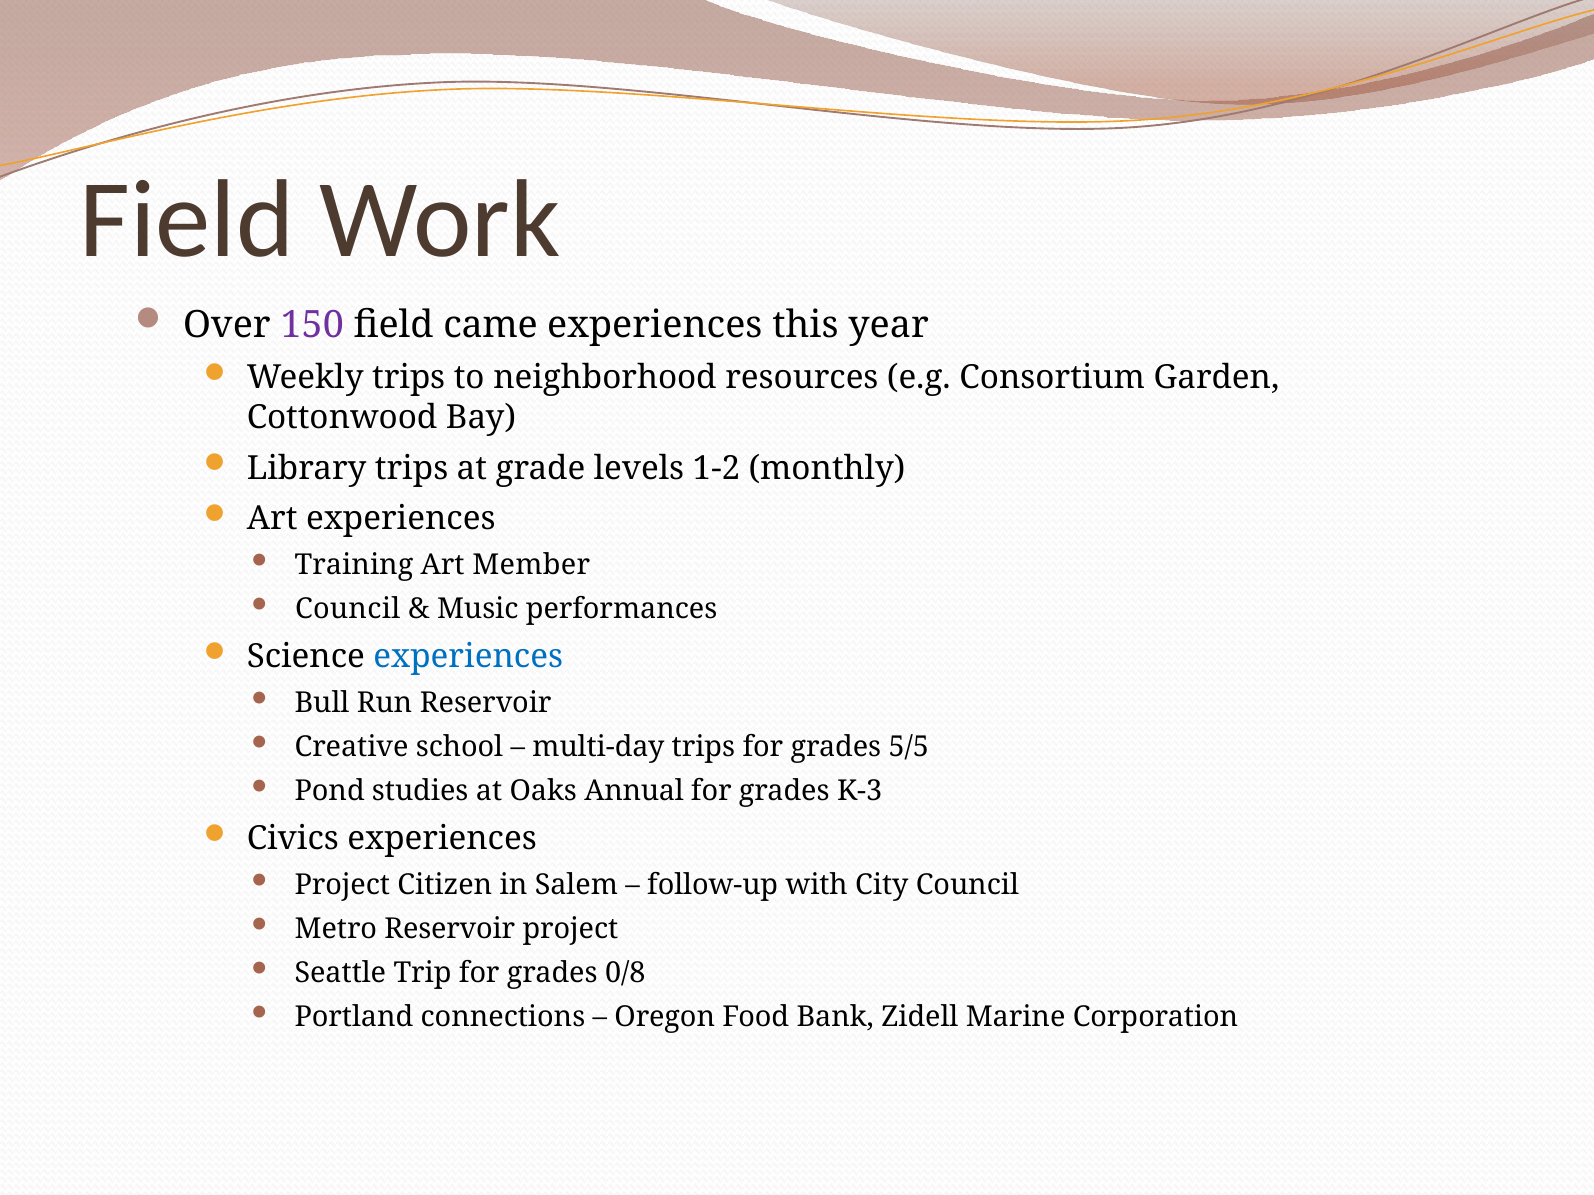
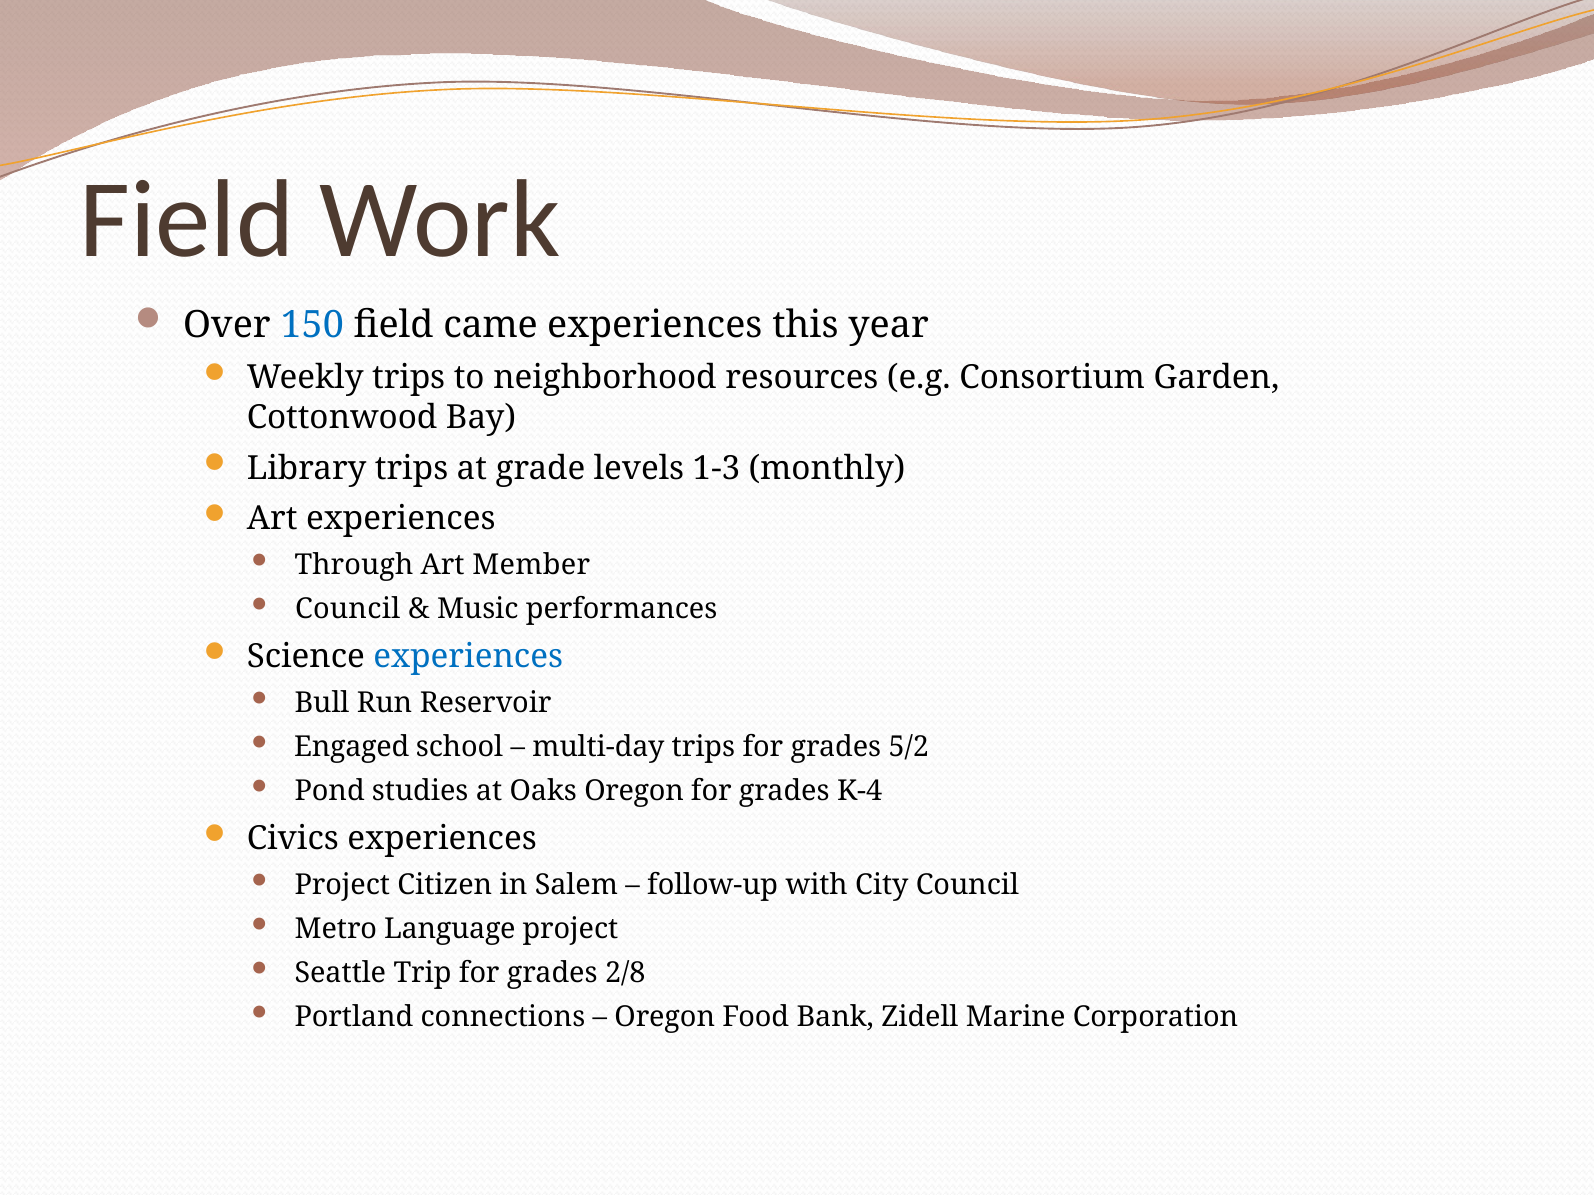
150 colour: purple -> blue
1-2: 1-2 -> 1-3
Training: Training -> Through
Creative: Creative -> Engaged
5/5: 5/5 -> 5/2
Oaks Annual: Annual -> Oregon
K-3: K-3 -> K-4
Metro Reservoir: Reservoir -> Language
0/8: 0/8 -> 2/8
